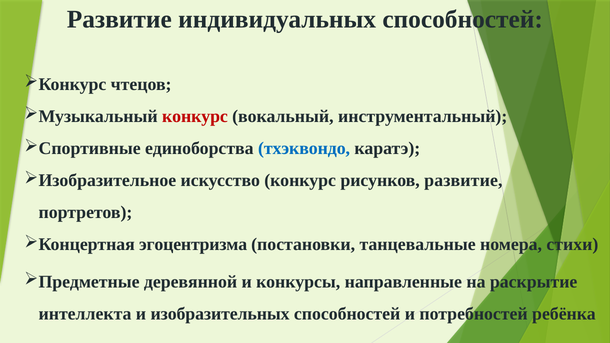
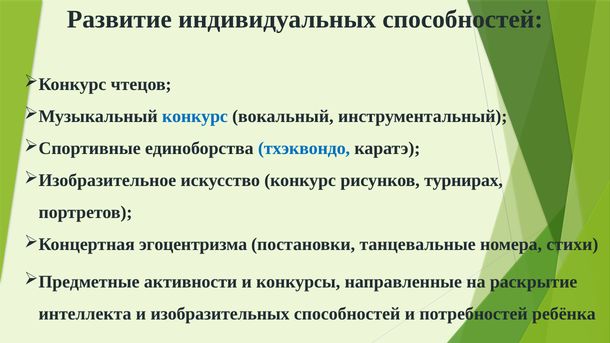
конкурс at (195, 117) colour: red -> blue
рисунков развитие: развитие -> турнирах
деревянной: деревянной -> активности
